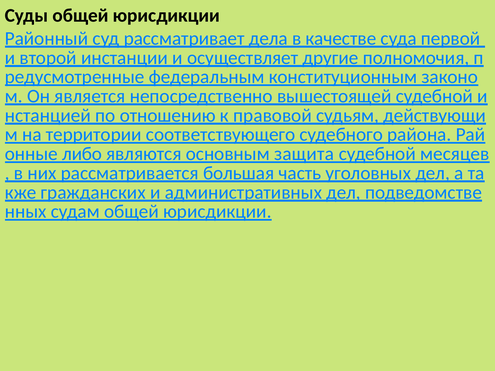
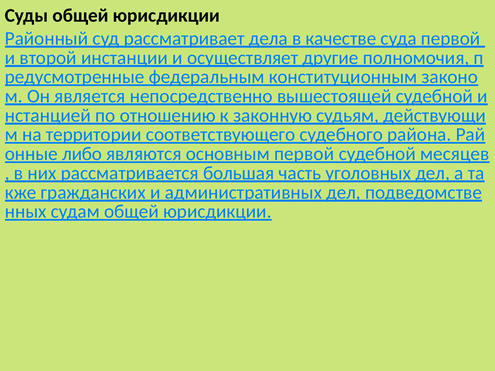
правовой: правовой -> законную
основным защита: защита -> первой
